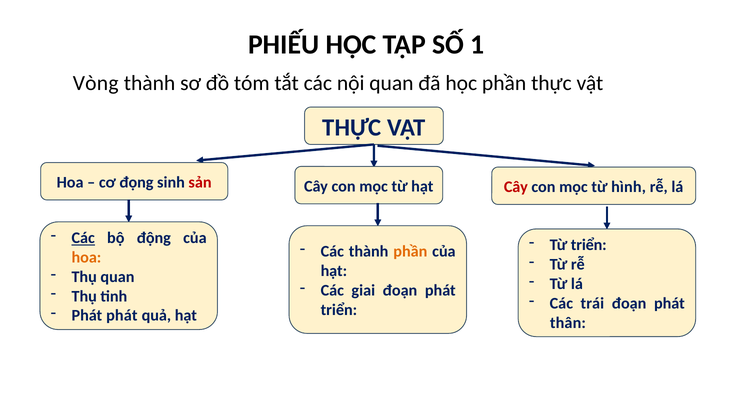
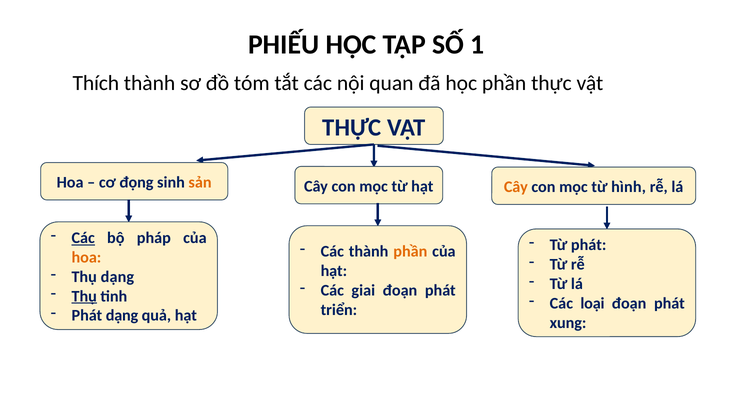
Vòng: Vòng -> Thích
sản colour: red -> orange
Cây at (516, 187) colour: red -> orange
động: động -> pháp
Từ triển: triển -> phát
Thụ quan: quan -> dạng
Thụ at (84, 296) underline: none -> present
trái: trái -> loại
Phát phát: phát -> dạng
thân: thân -> xung
